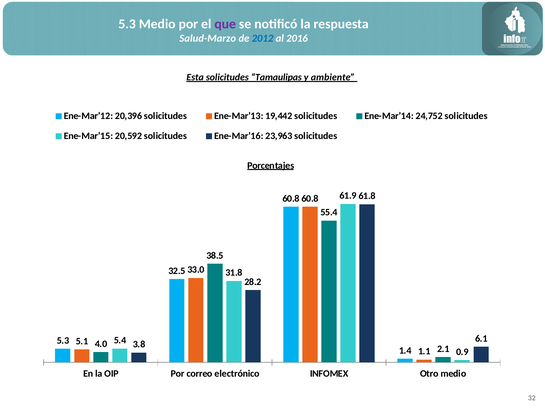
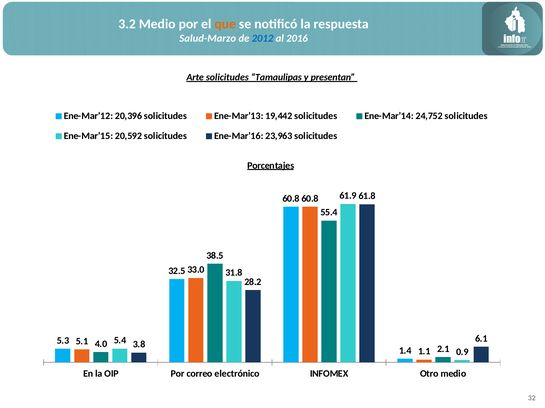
5.3 at (127, 24): 5.3 -> 3.2
que colour: purple -> orange
Esta: Esta -> Arte
ambiente: ambiente -> presentan
